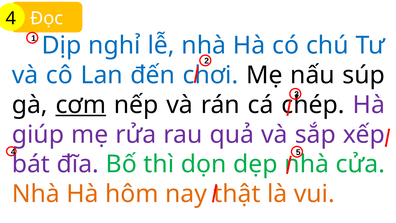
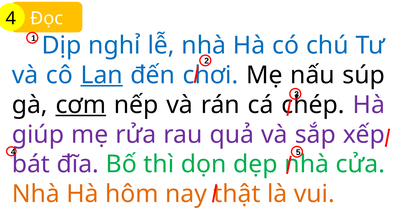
Lan underline: none -> present
